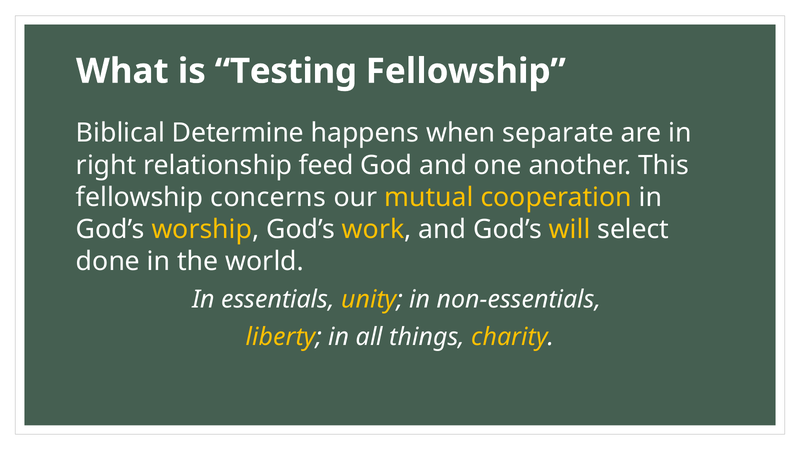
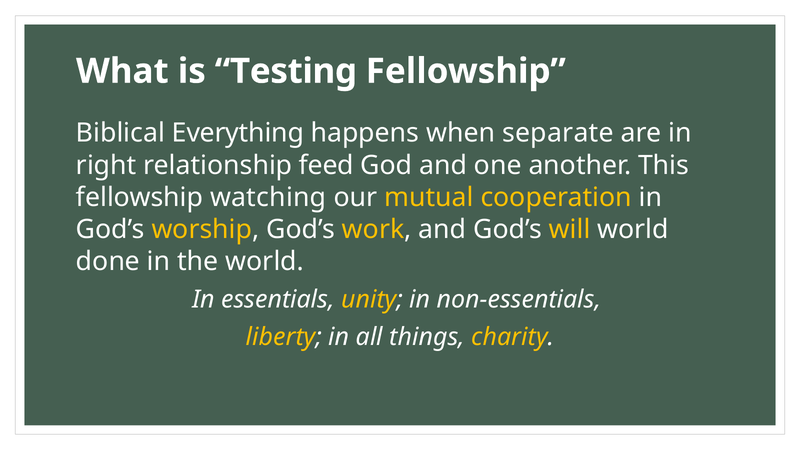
Determine: Determine -> Everything
concerns: concerns -> watching
will select: select -> world
